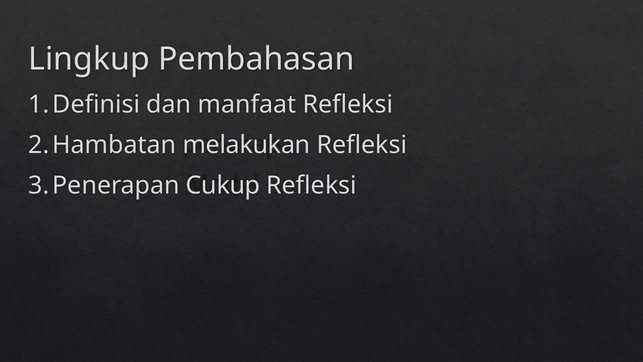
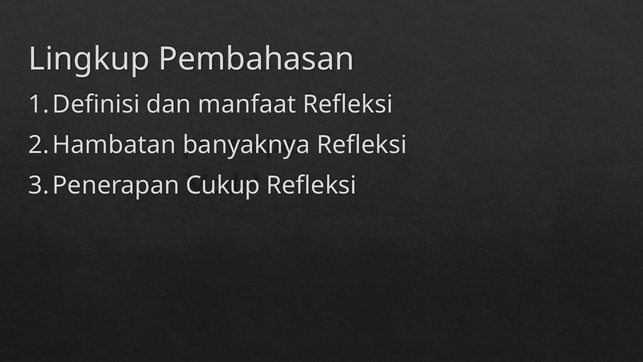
melakukan: melakukan -> banyaknya
